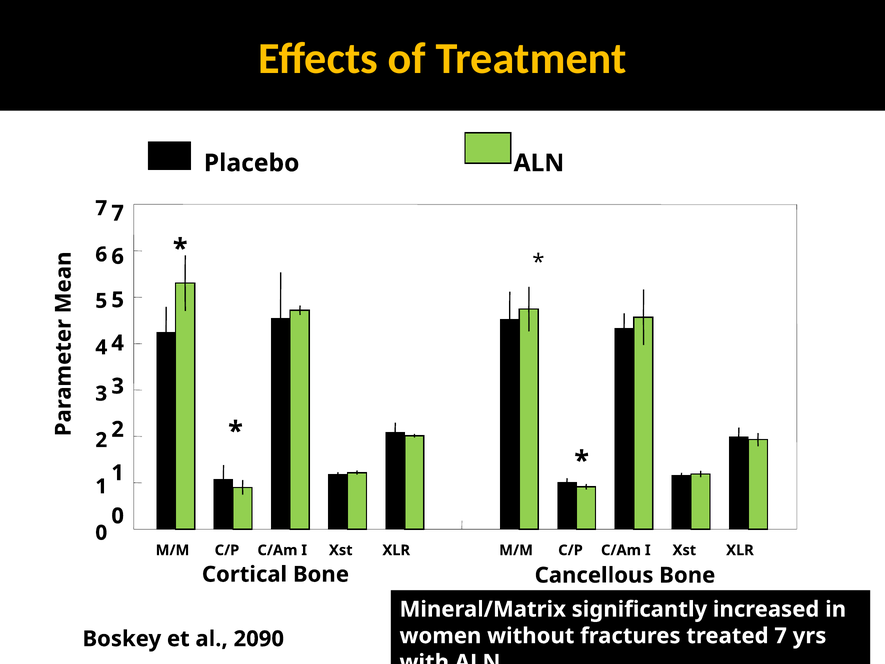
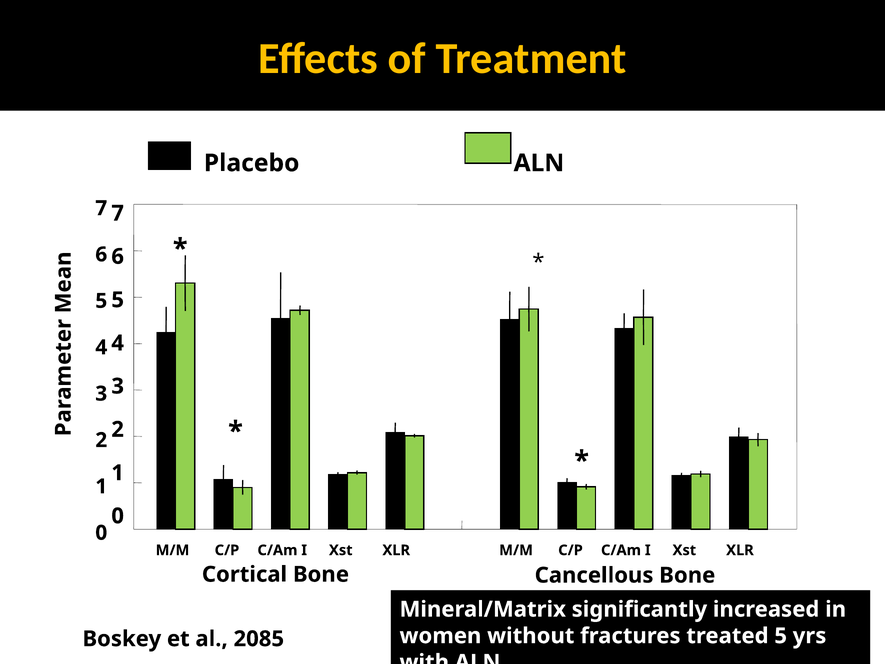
treated 7: 7 -> 5
2090: 2090 -> 2085
